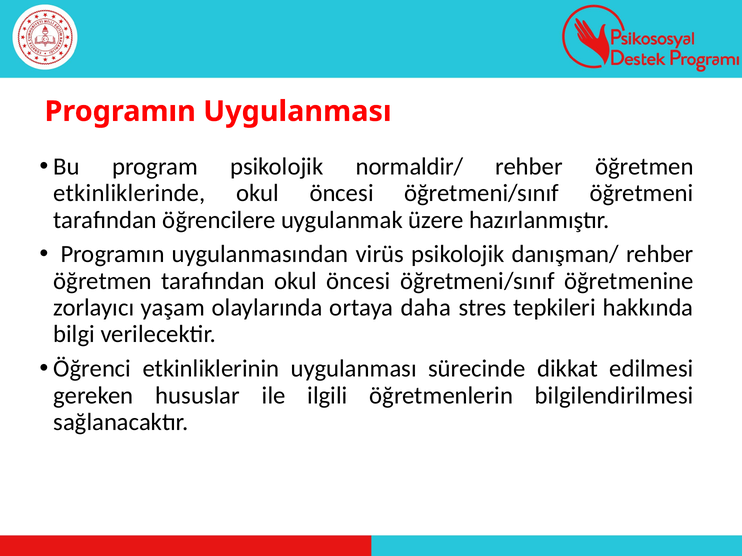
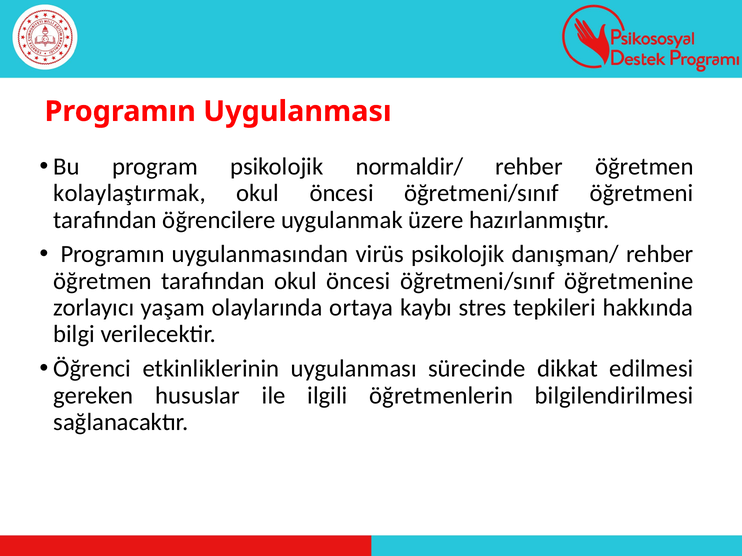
etkinliklerinde: etkinliklerinde -> kolaylaştırmak
daha: daha -> kaybı
